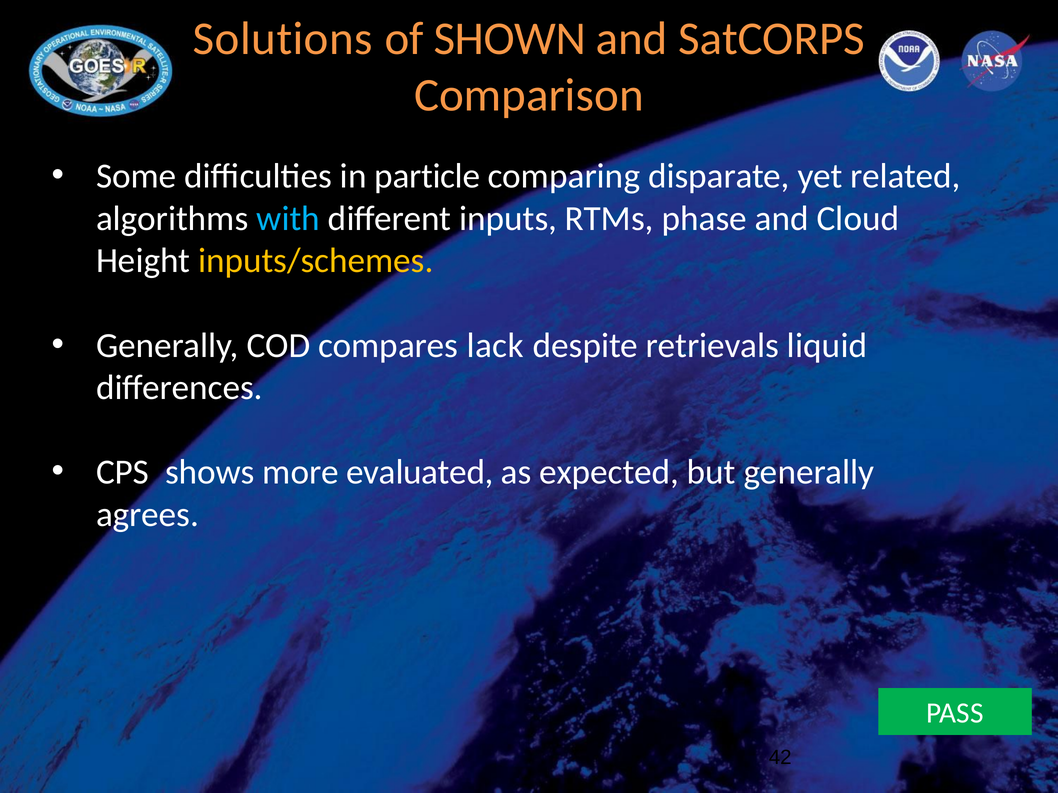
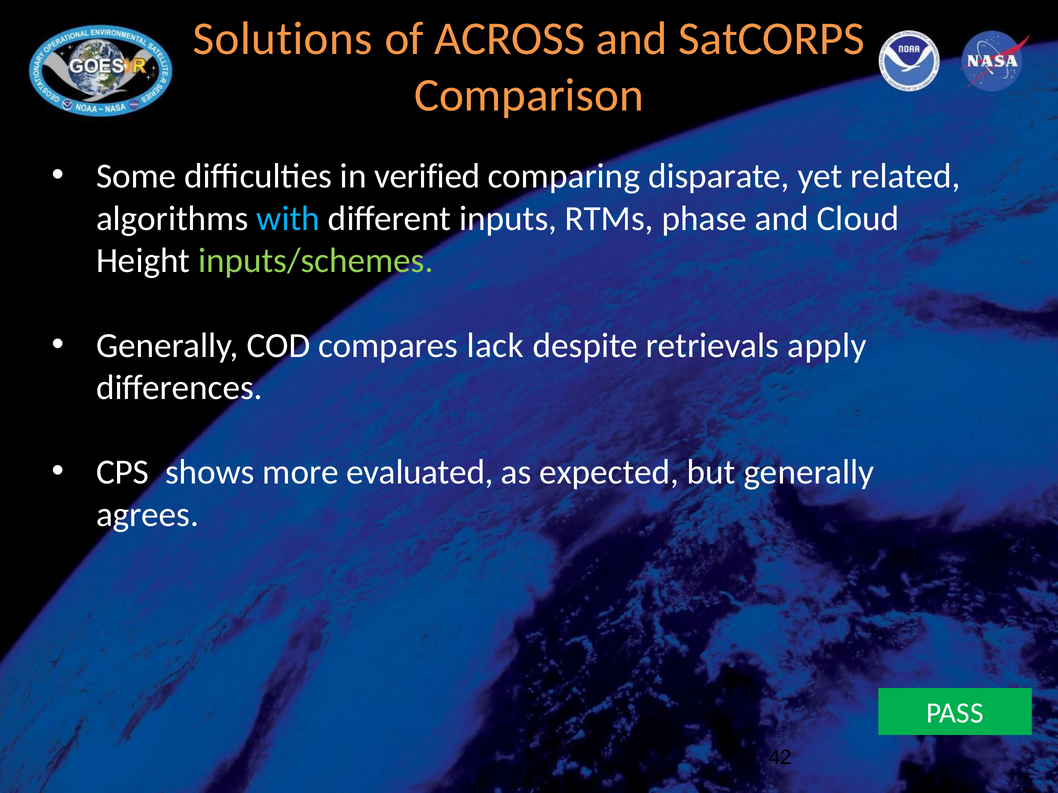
SHOWN: SHOWN -> ACROSS
particle: particle -> verified
inputs/schemes colour: yellow -> light green
liquid: liquid -> apply
